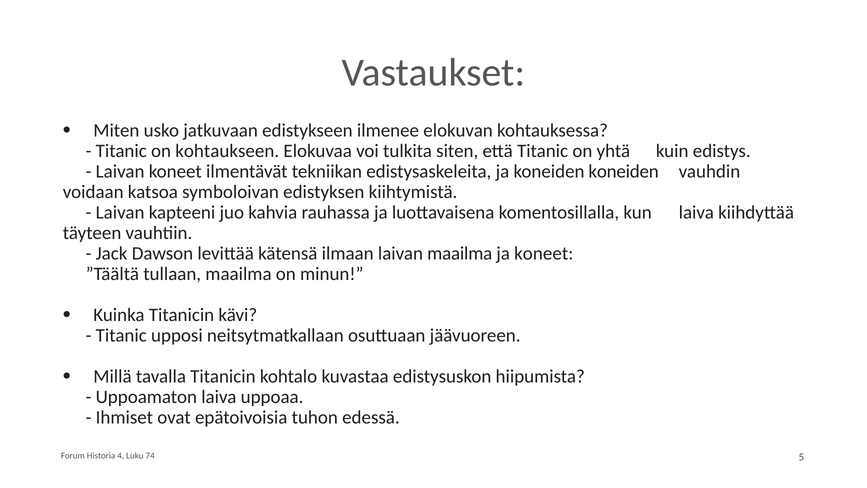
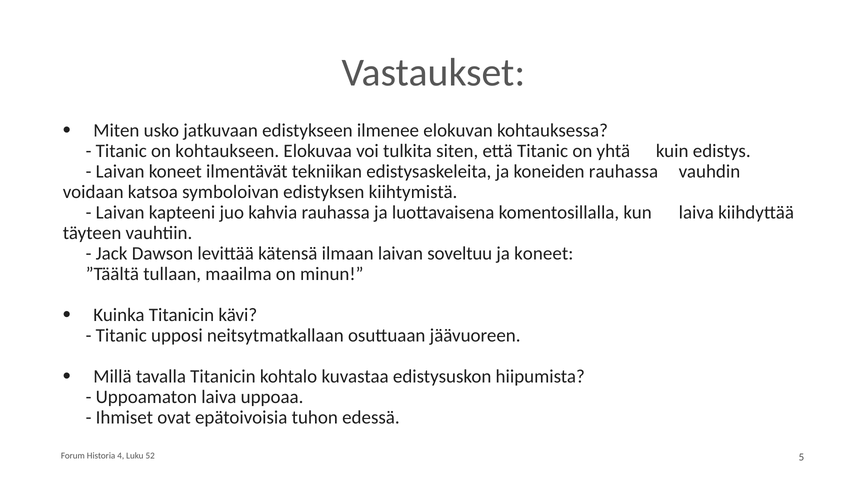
koneiden koneiden: koneiden -> rauhassa
laivan maailma: maailma -> soveltuu
74: 74 -> 52
